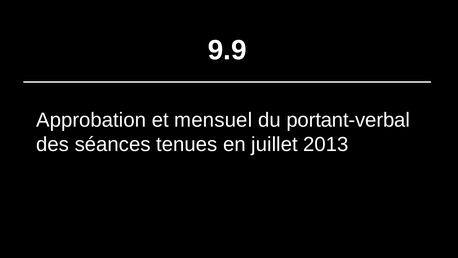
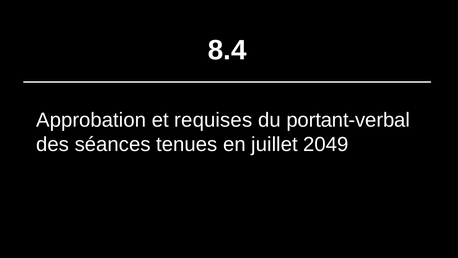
9.9: 9.9 -> 8.4
mensuel: mensuel -> requises
2013: 2013 -> 2049
